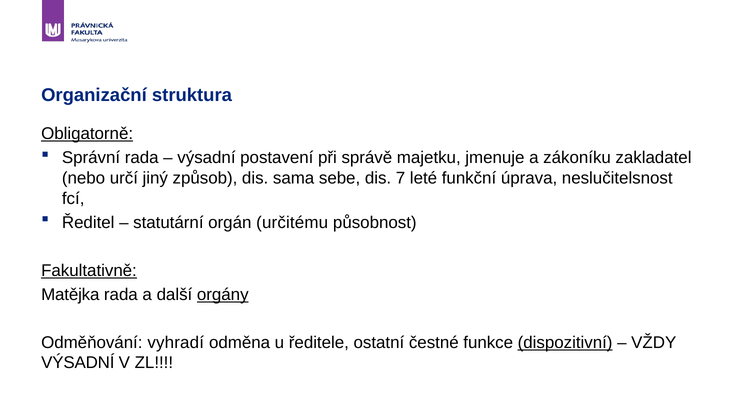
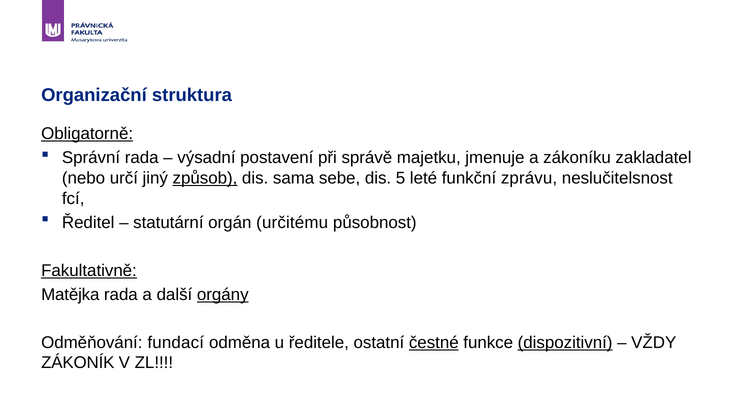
způsob underline: none -> present
7: 7 -> 5
úprava: úprava -> zprávu
vyhradí: vyhradí -> fundací
čestné underline: none -> present
VÝSADNÍ at (78, 363): VÝSADNÍ -> ZÁKONÍK
